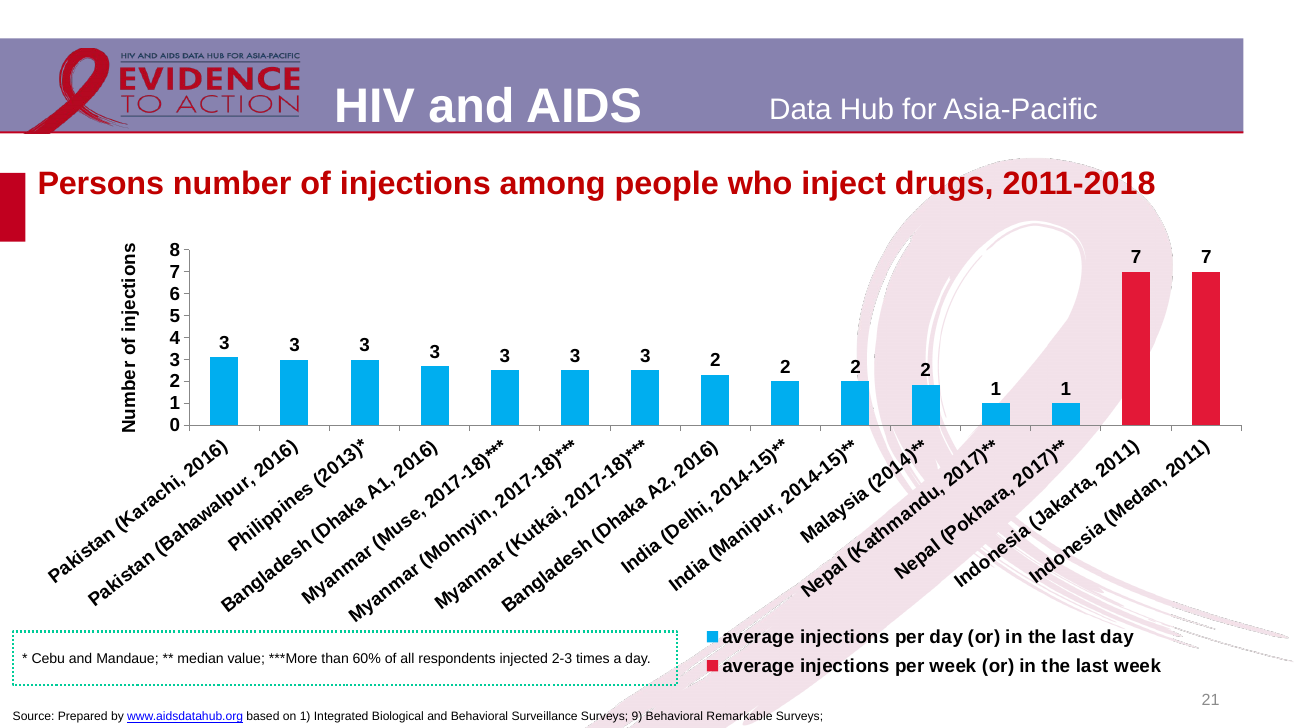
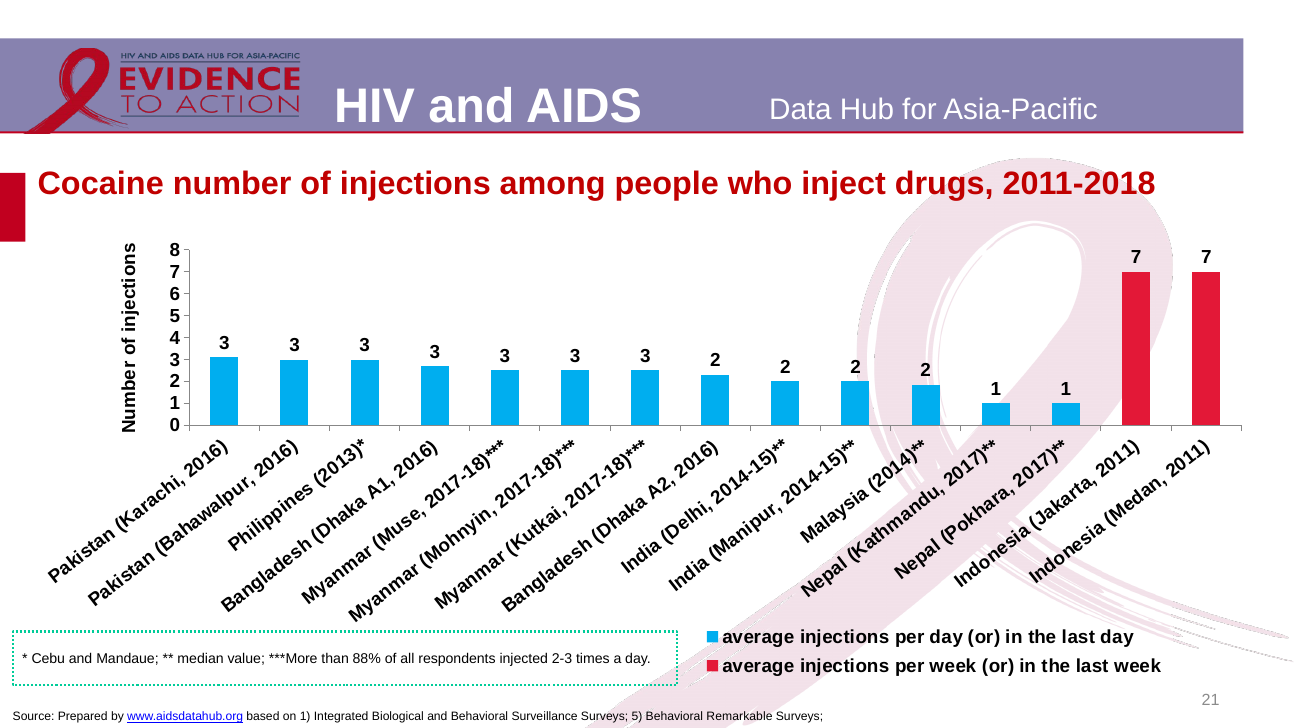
Persons: Persons -> Cocaine
60%: 60% -> 88%
Surveys 9: 9 -> 5
